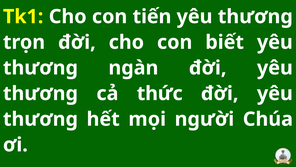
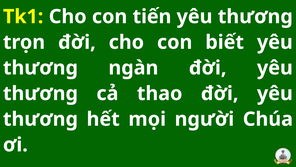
thức: thức -> thao
